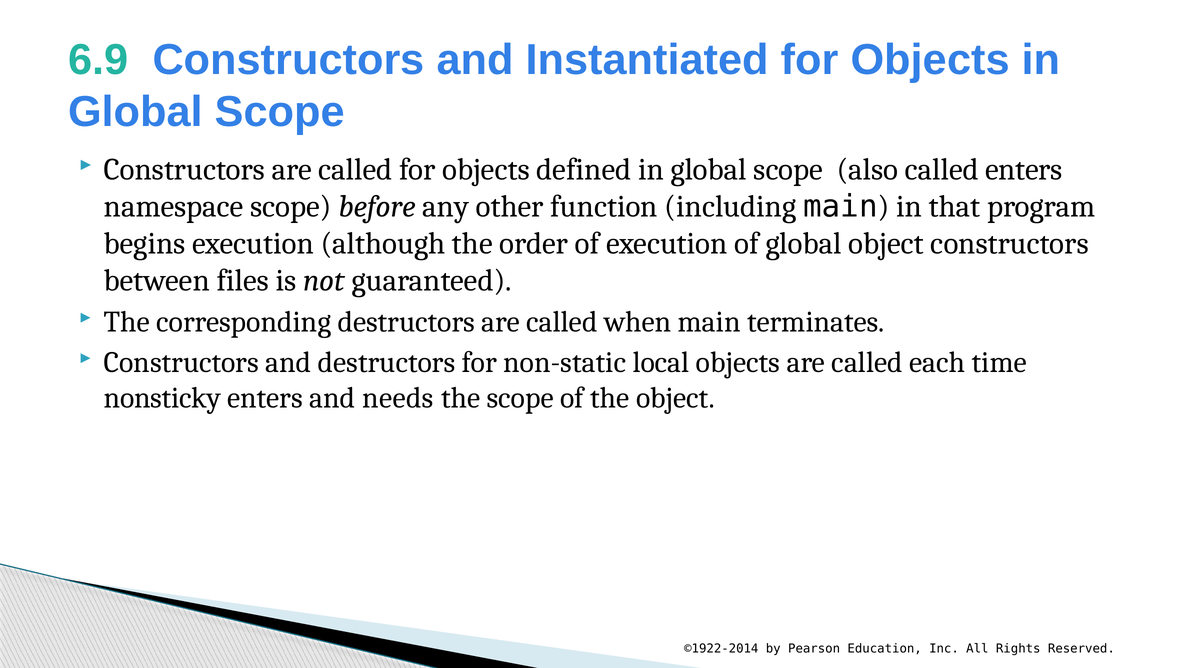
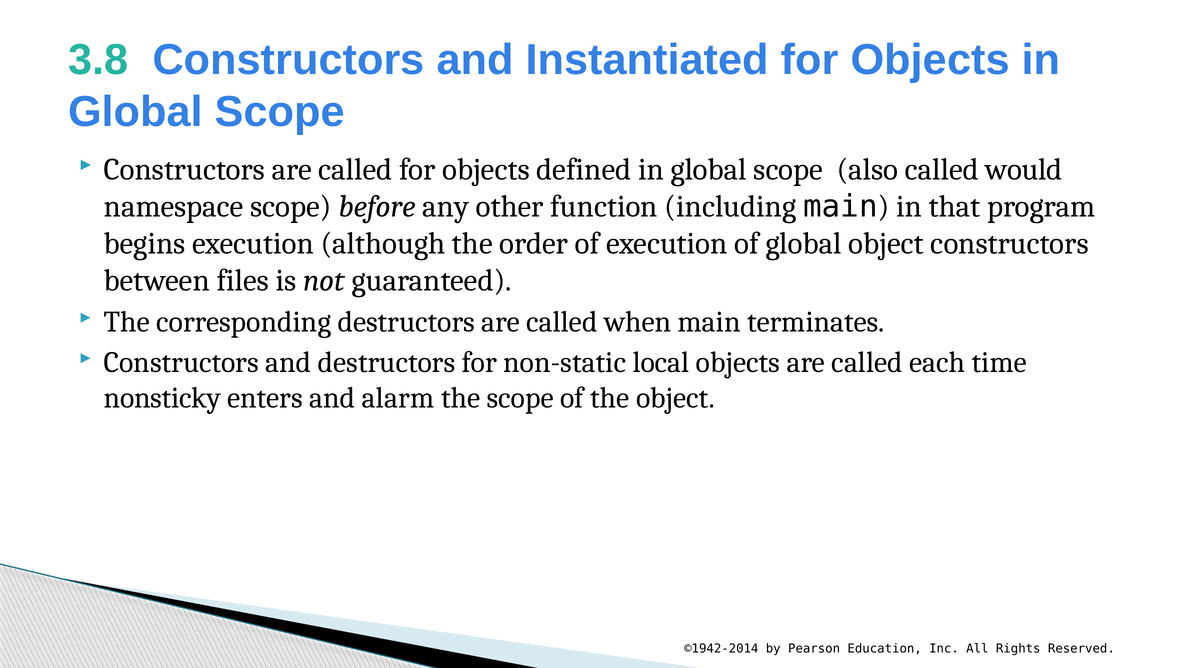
6.9: 6.9 -> 3.8
called enters: enters -> would
needs: needs -> alarm
©1922-2014: ©1922-2014 -> ©1942-2014
